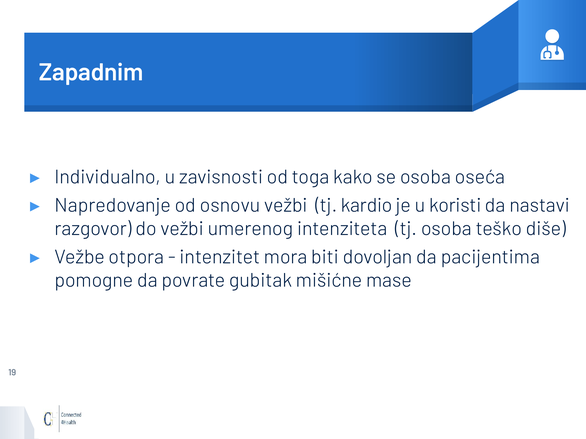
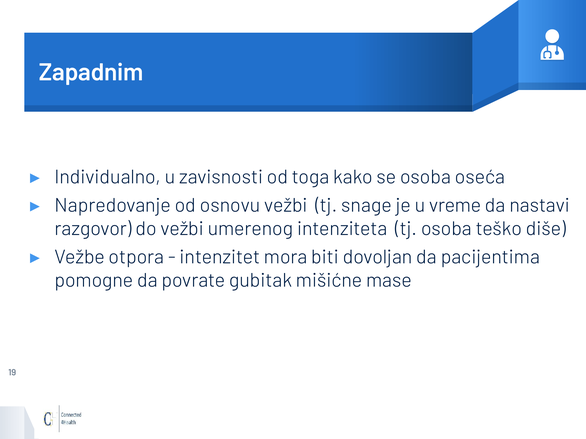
kardio: kardio -> snage
koristi: koristi -> vreme
